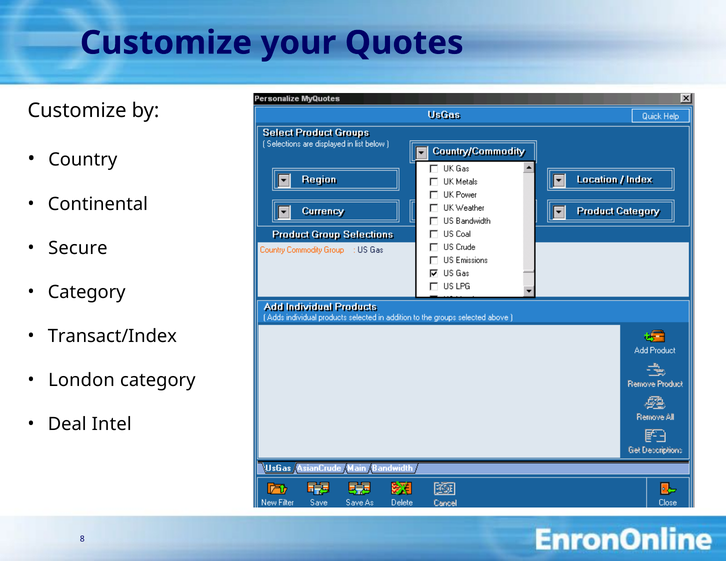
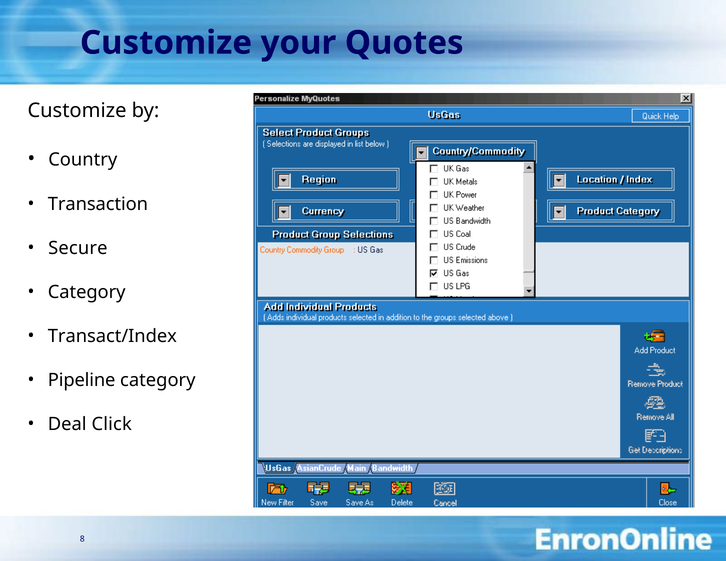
Continental: Continental -> Transaction
London: London -> Pipeline
Intel: Intel -> Click
